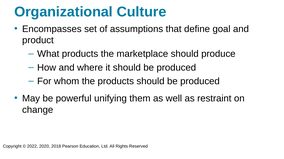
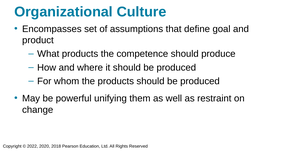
marketplace: marketplace -> competence
